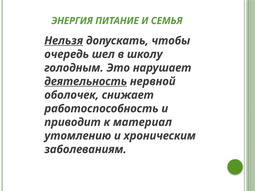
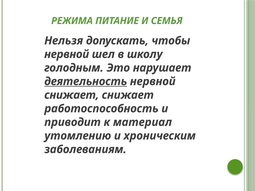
ЭНЕРГИЯ: ЭНЕРГИЯ -> РЕЖИМА
Нельзя underline: present -> none
очередь at (67, 54): очередь -> нервной
оболочек at (72, 95): оболочек -> снижает
